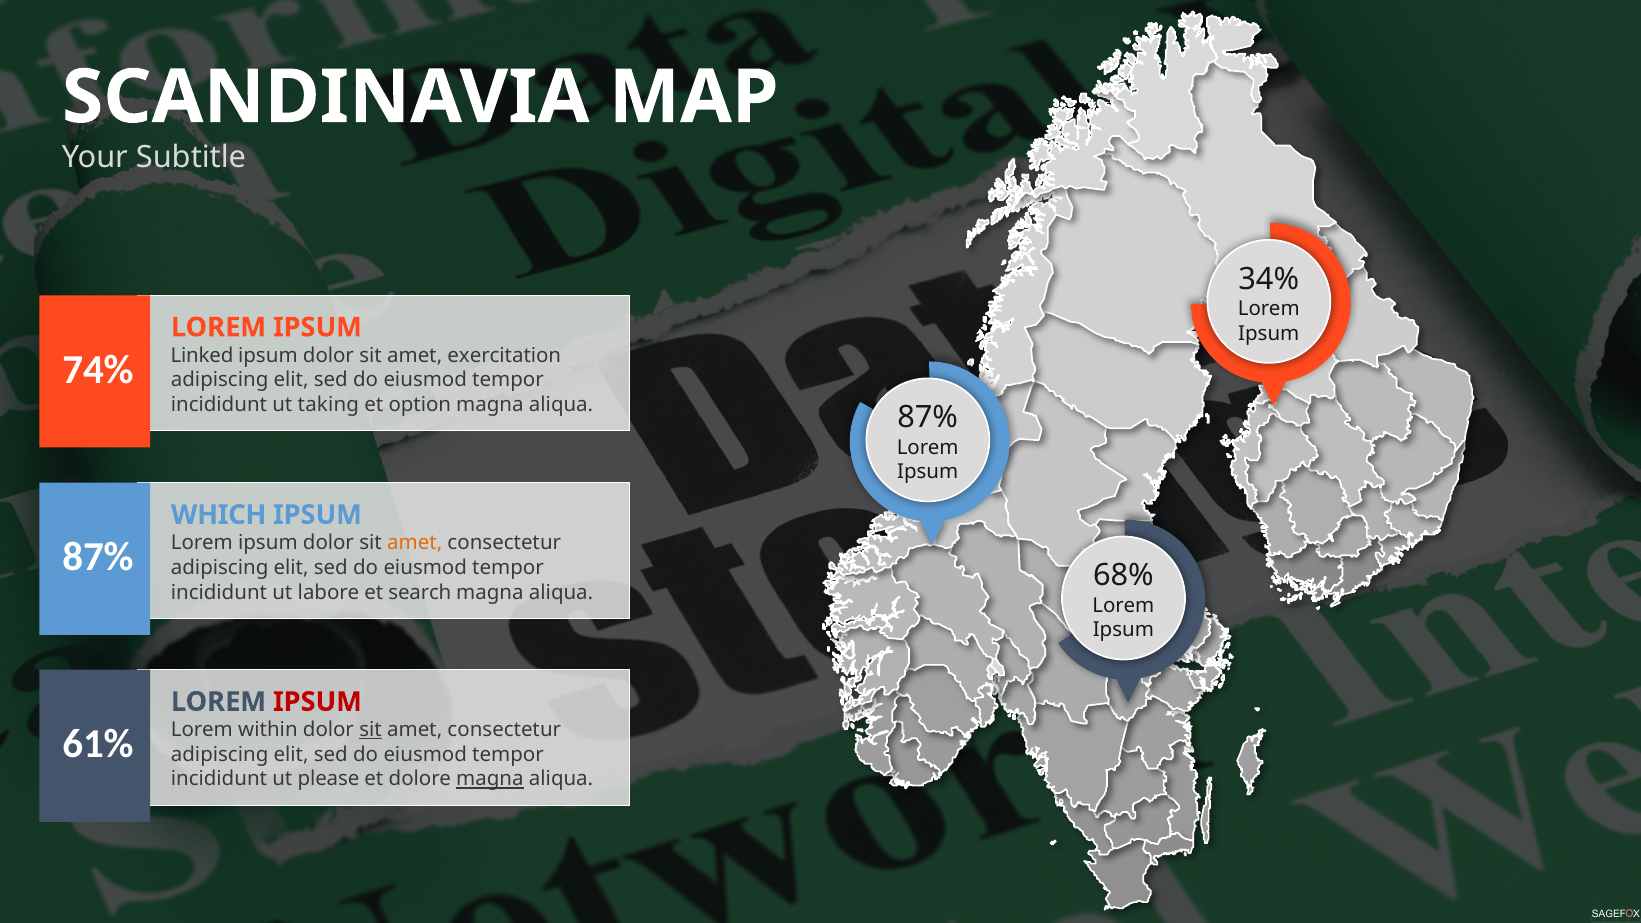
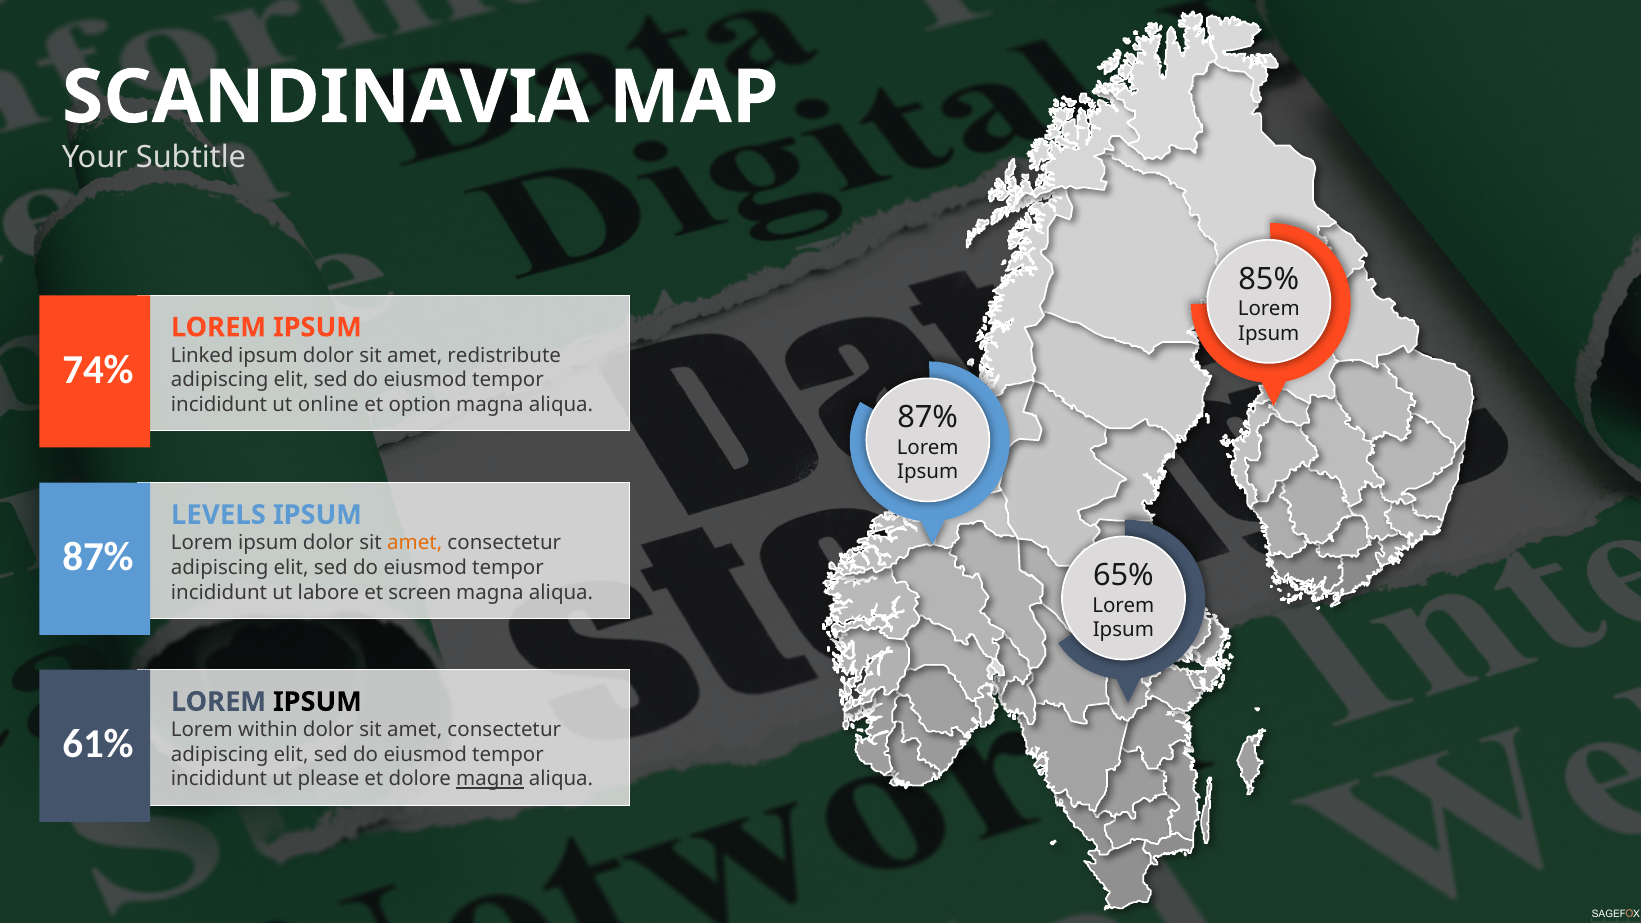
34%: 34% -> 85%
exercitation: exercitation -> redistribute
taking: taking -> online
WHICH: WHICH -> LEVELS
68%: 68% -> 65%
search: search -> screen
IPSUM at (317, 702) colour: red -> black
sit at (371, 730) underline: present -> none
